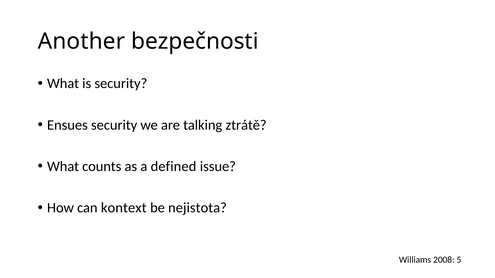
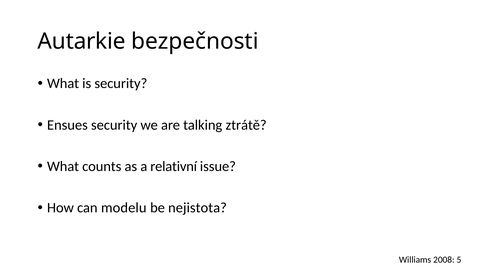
Another: Another -> Autarkie
defined: defined -> relativní
kontext: kontext -> modelu
